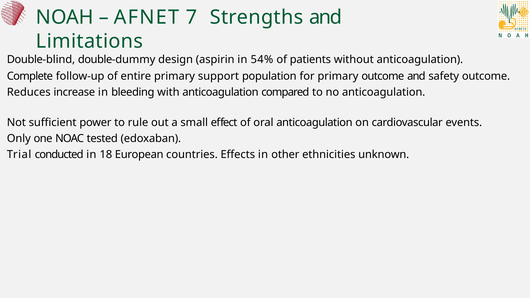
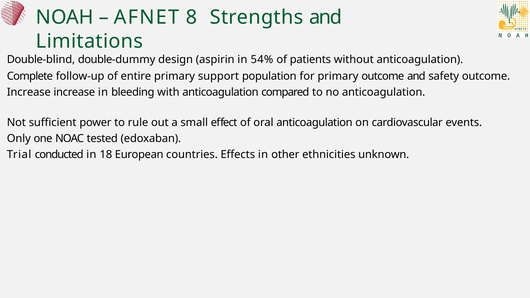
7: 7 -> 8
Reduces at (29, 92): Reduces -> Increase
